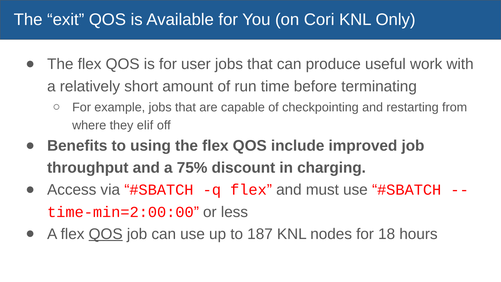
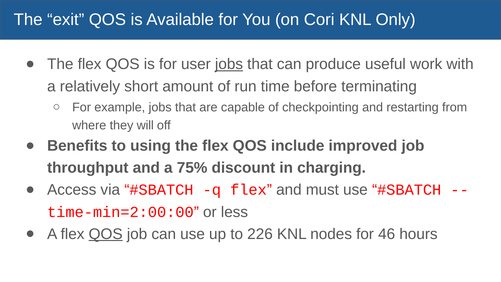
jobs at (229, 64) underline: none -> present
elif: elif -> will
187: 187 -> 226
18: 18 -> 46
